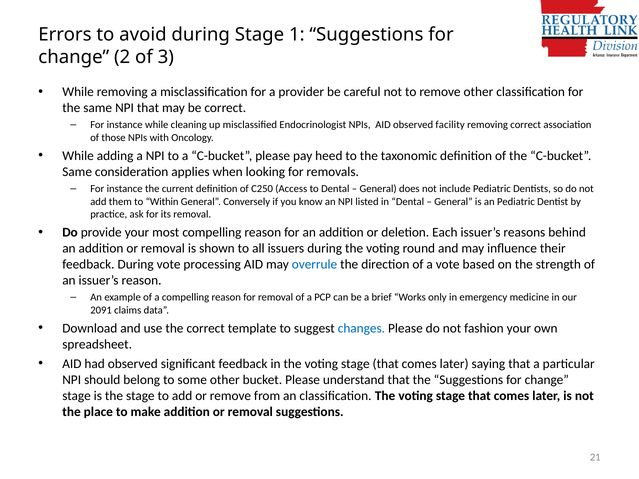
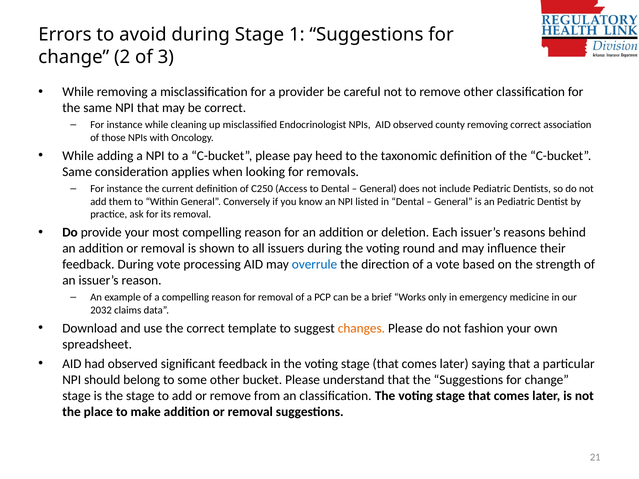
facility: facility -> county
2091: 2091 -> 2032
changes colour: blue -> orange
